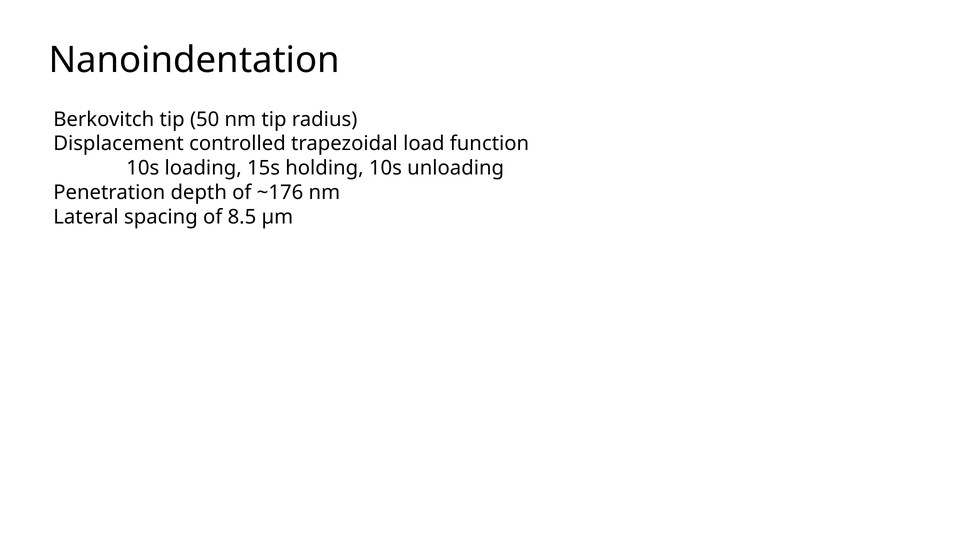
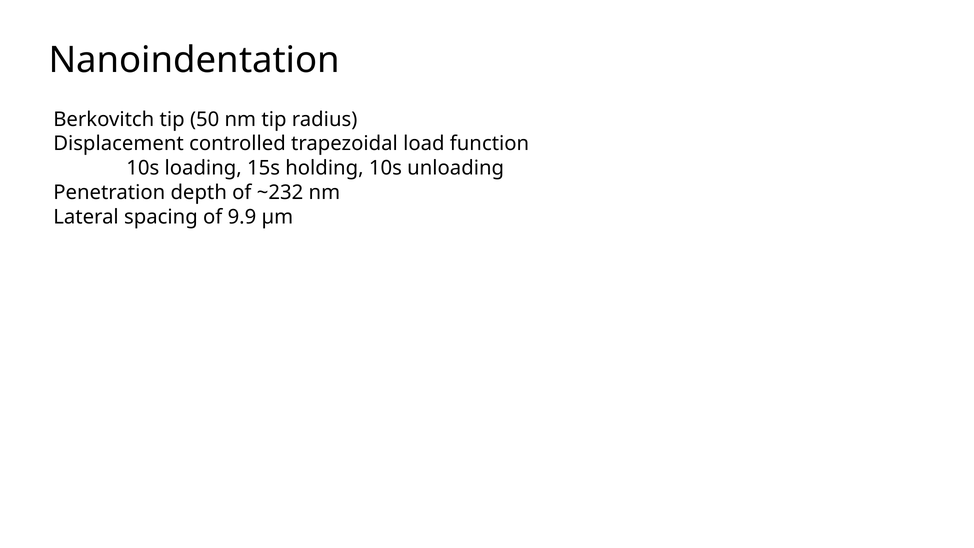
~176: ~176 -> ~232
8.5: 8.5 -> 9.9
